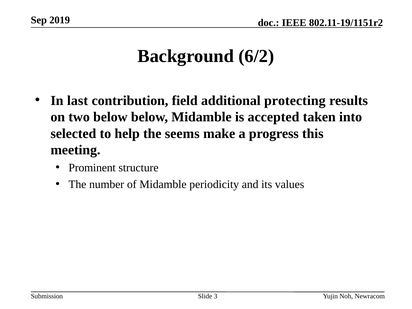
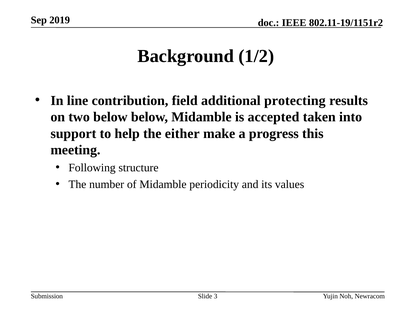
6/2: 6/2 -> 1/2
last: last -> line
selected: selected -> support
seems: seems -> either
Prominent: Prominent -> Following
